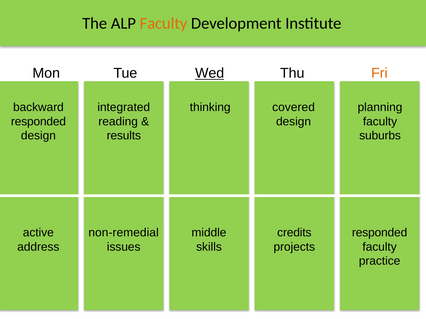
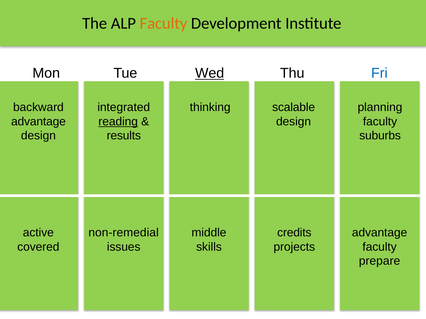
Fri colour: orange -> blue
covered: covered -> scalable
responded at (38, 122): responded -> advantage
reading underline: none -> present
responded at (380, 233): responded -> advantage
address: address -> covered
practice: practice -> prepare
